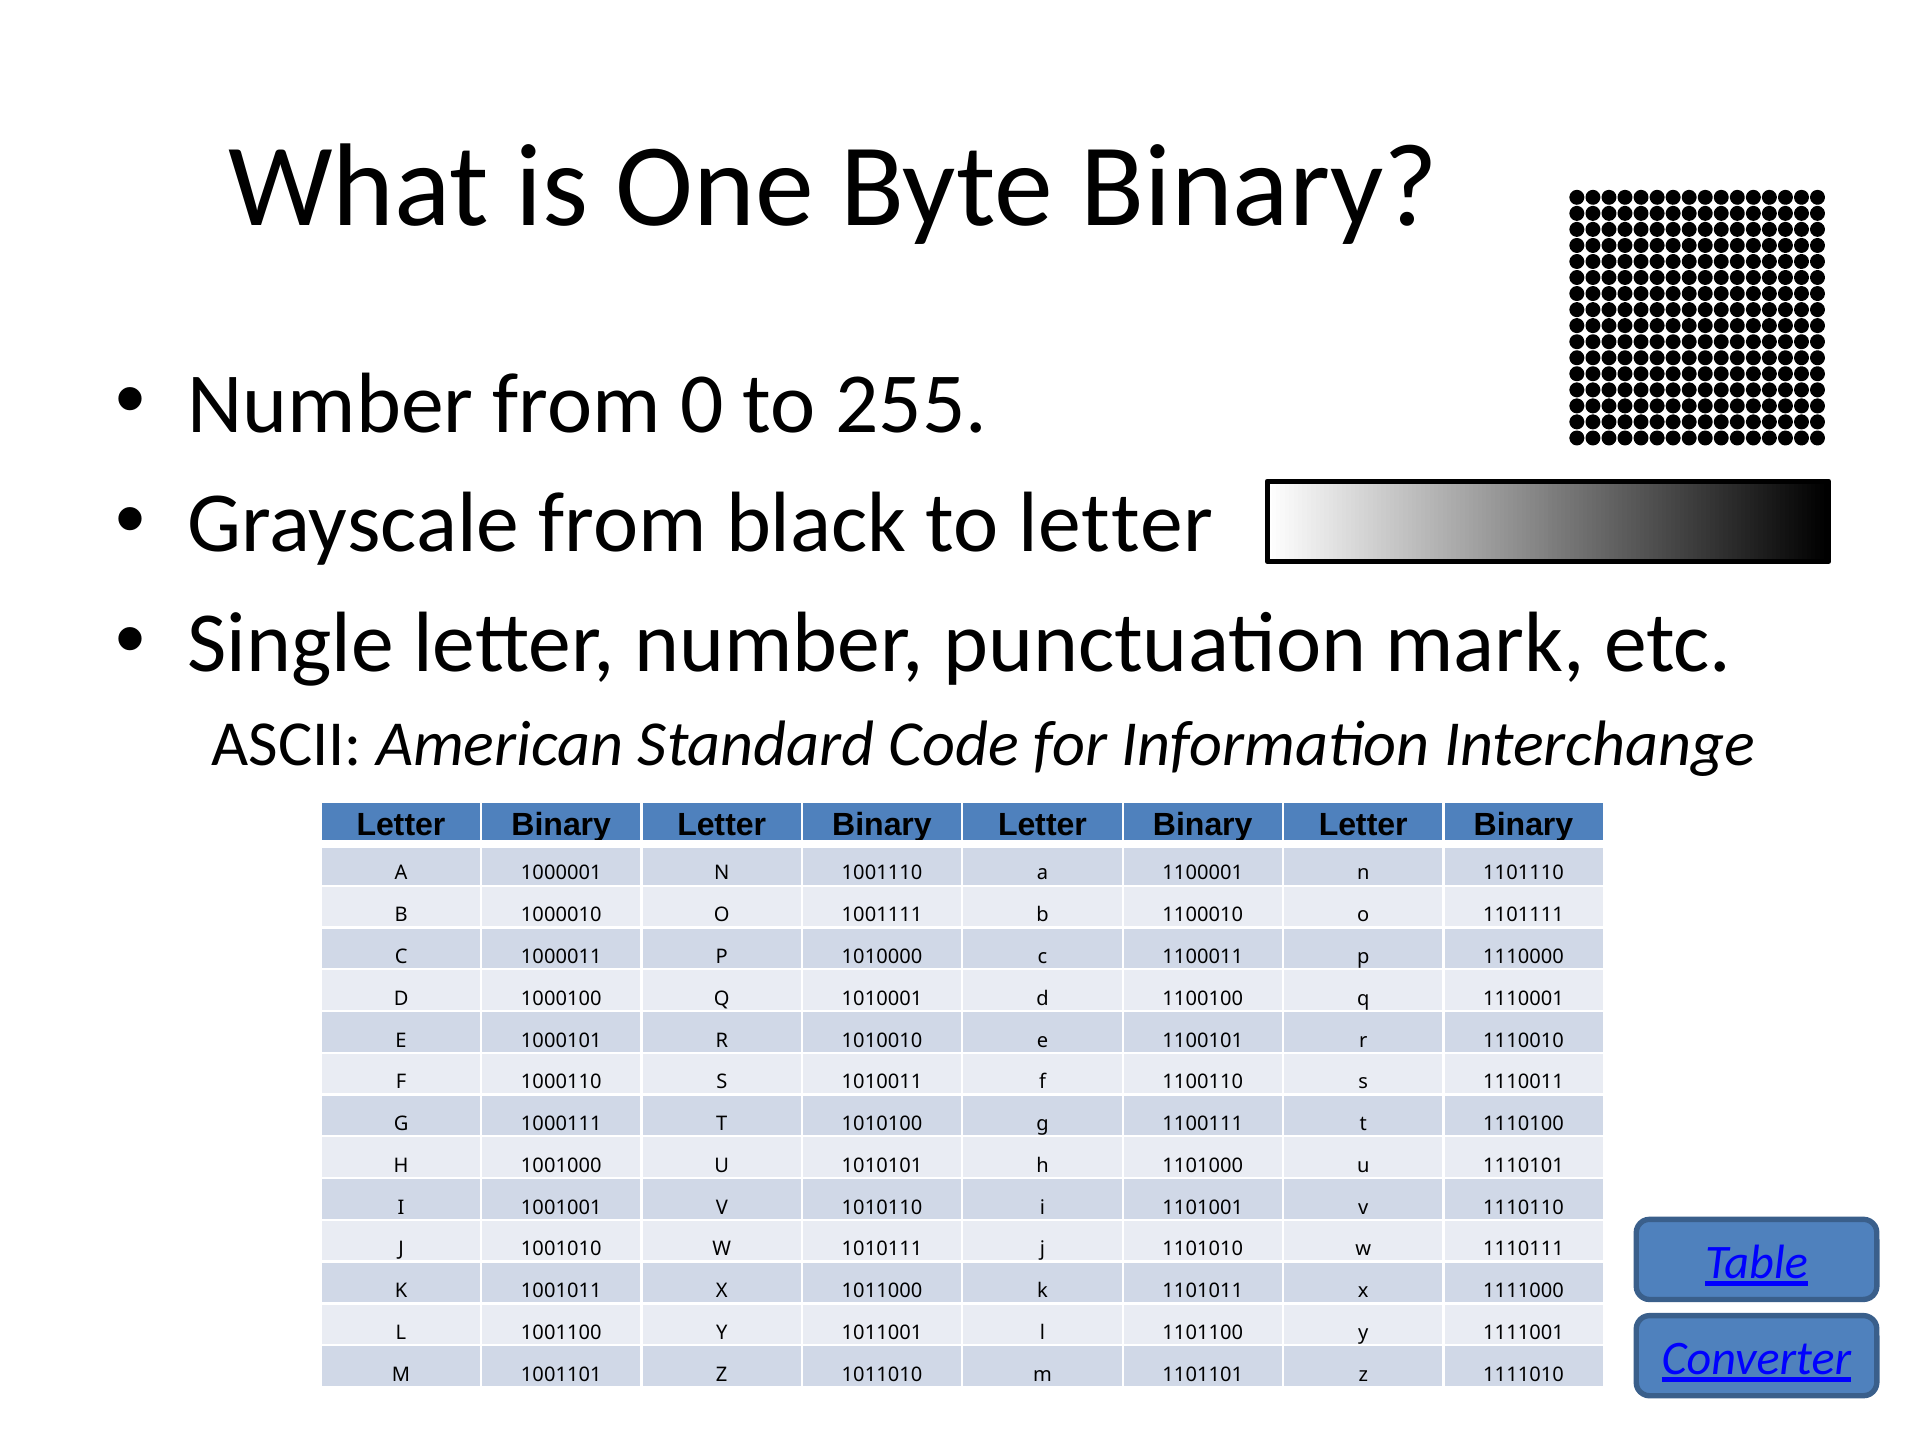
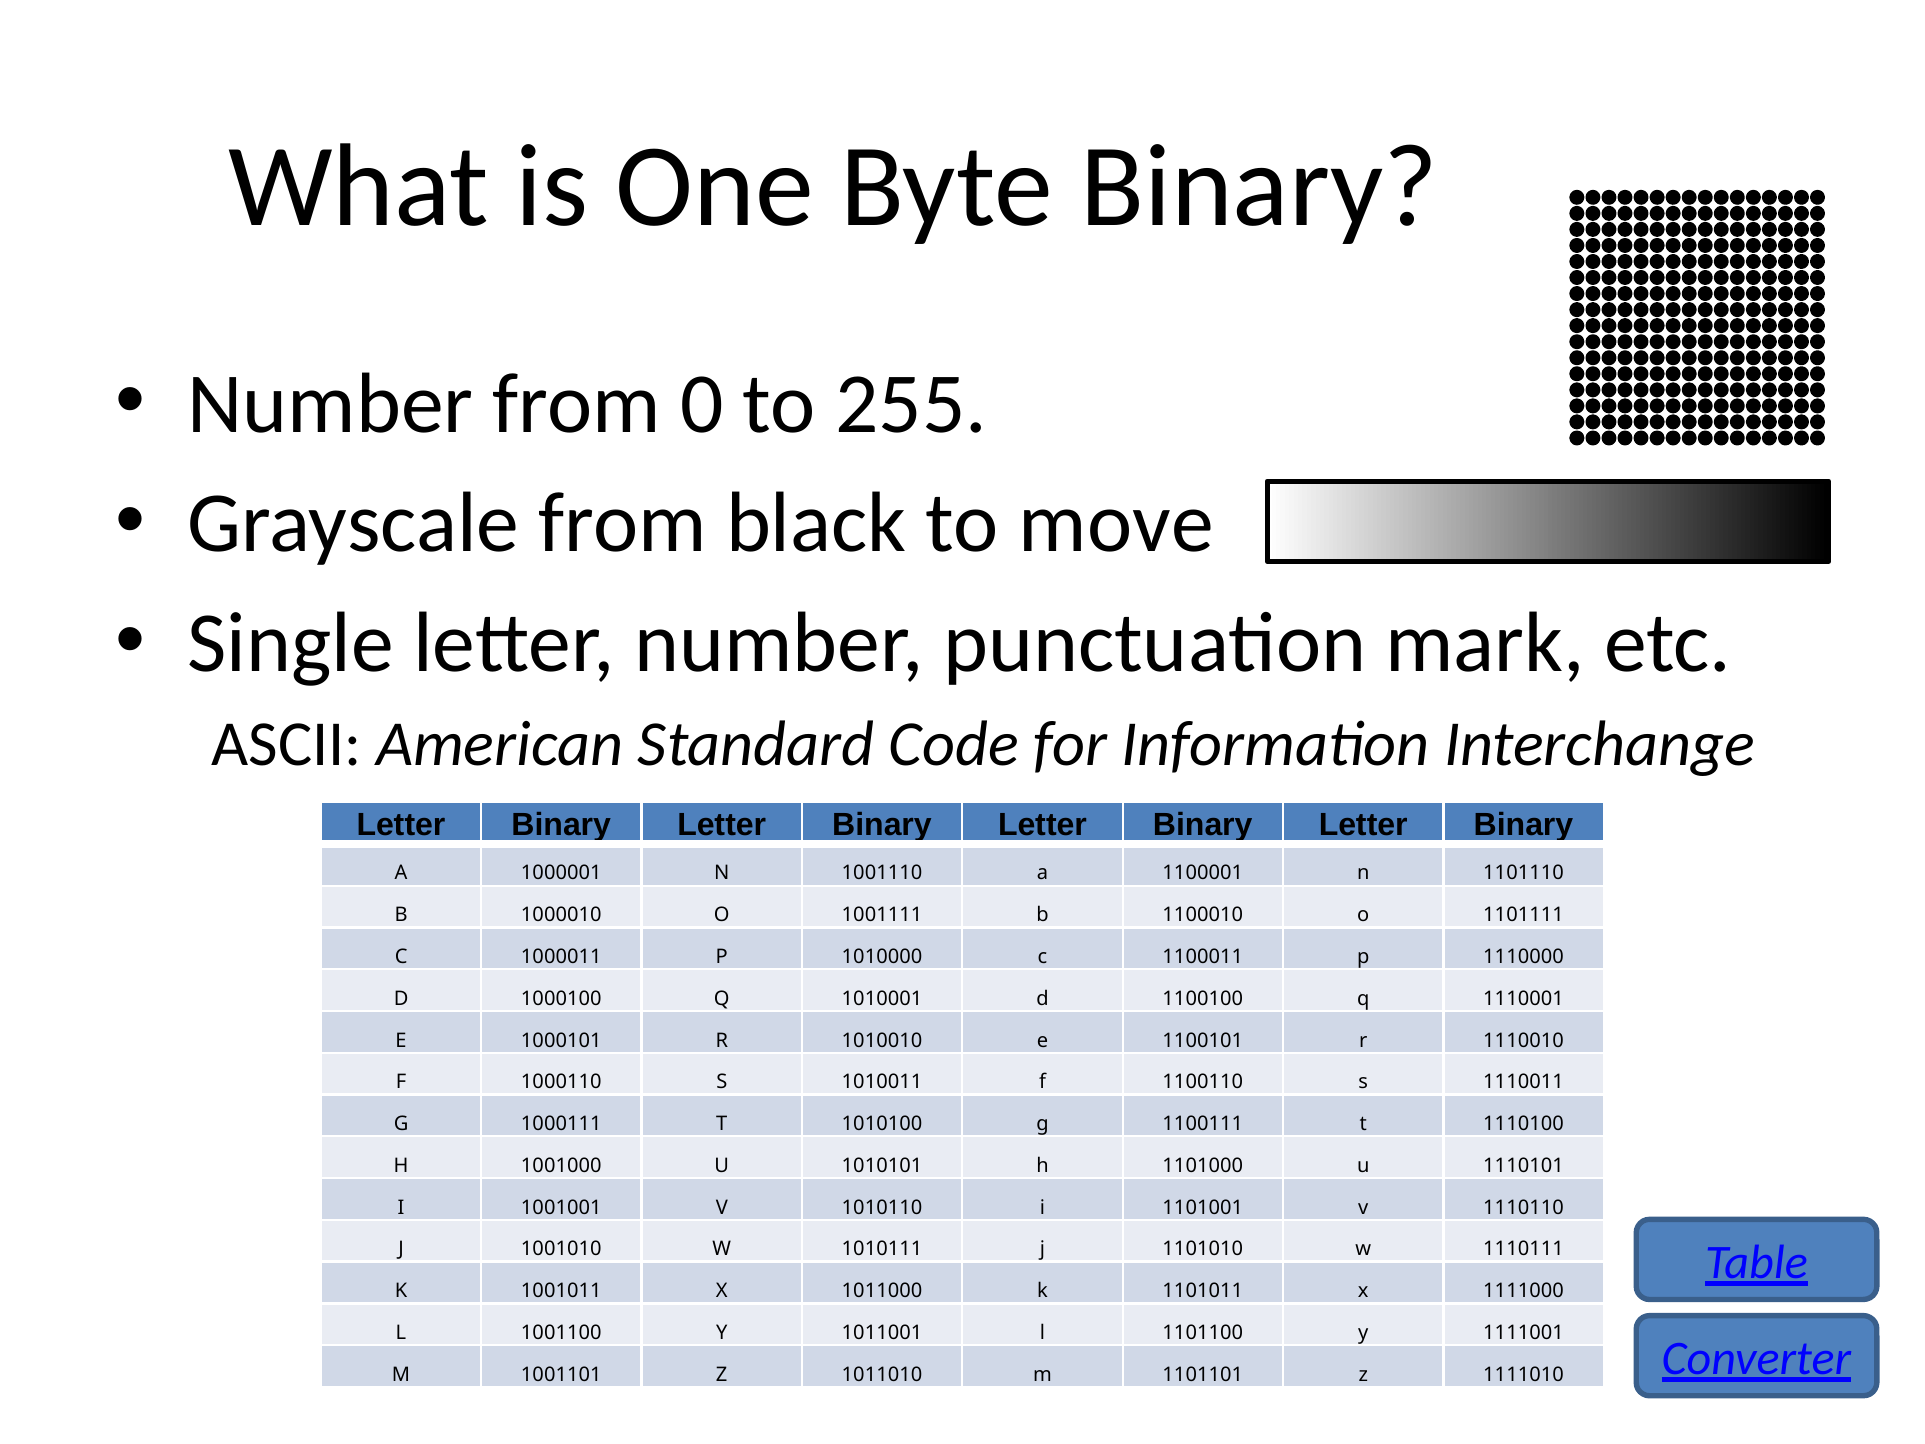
to letter: letter -> move
